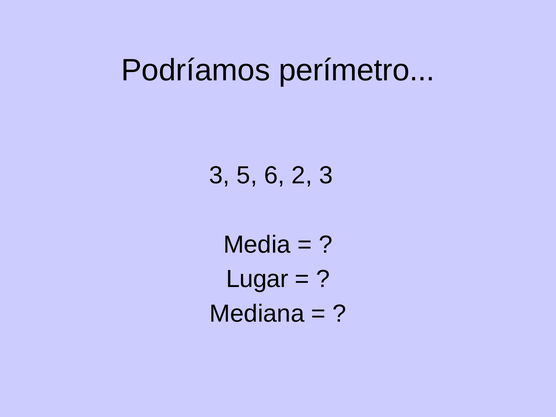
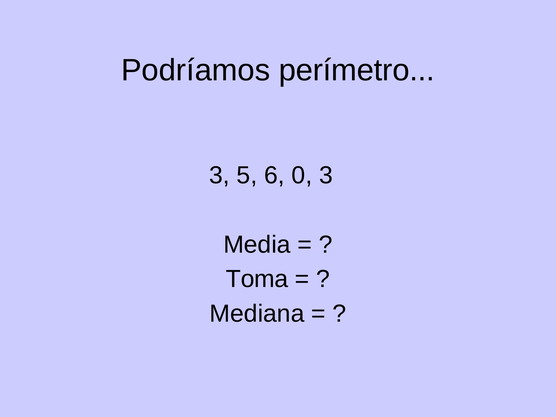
2: 2 -> 0
Lugar: Lugar -> Toma
